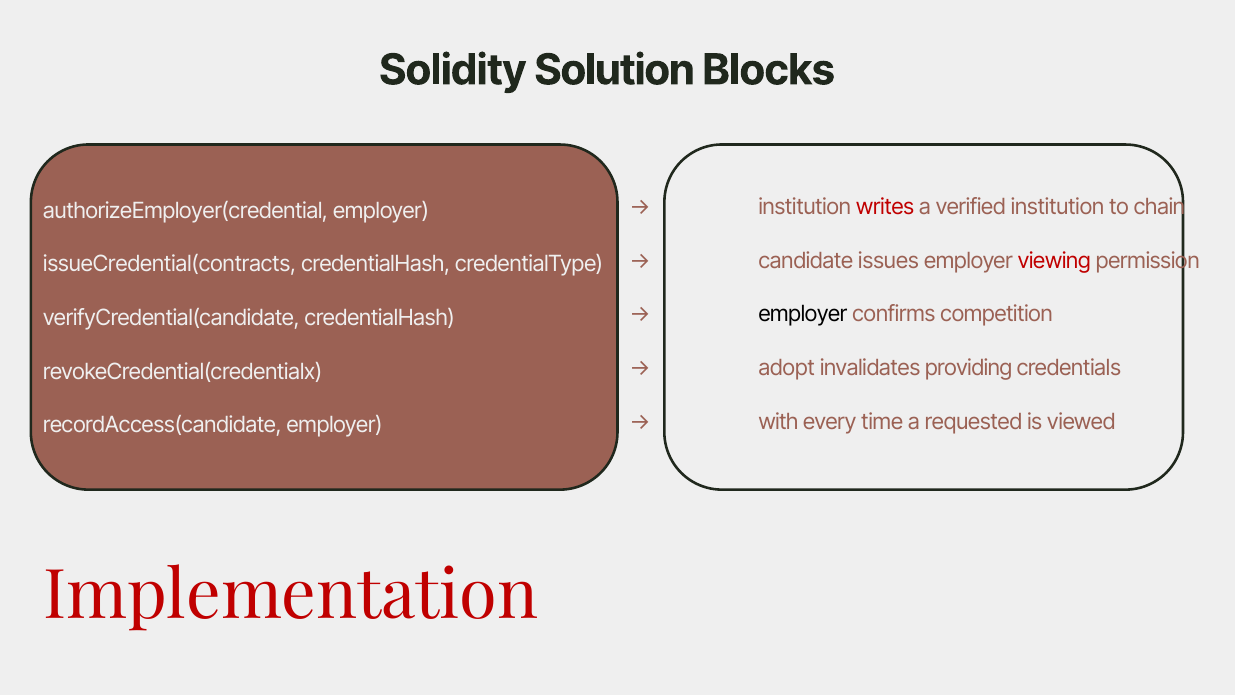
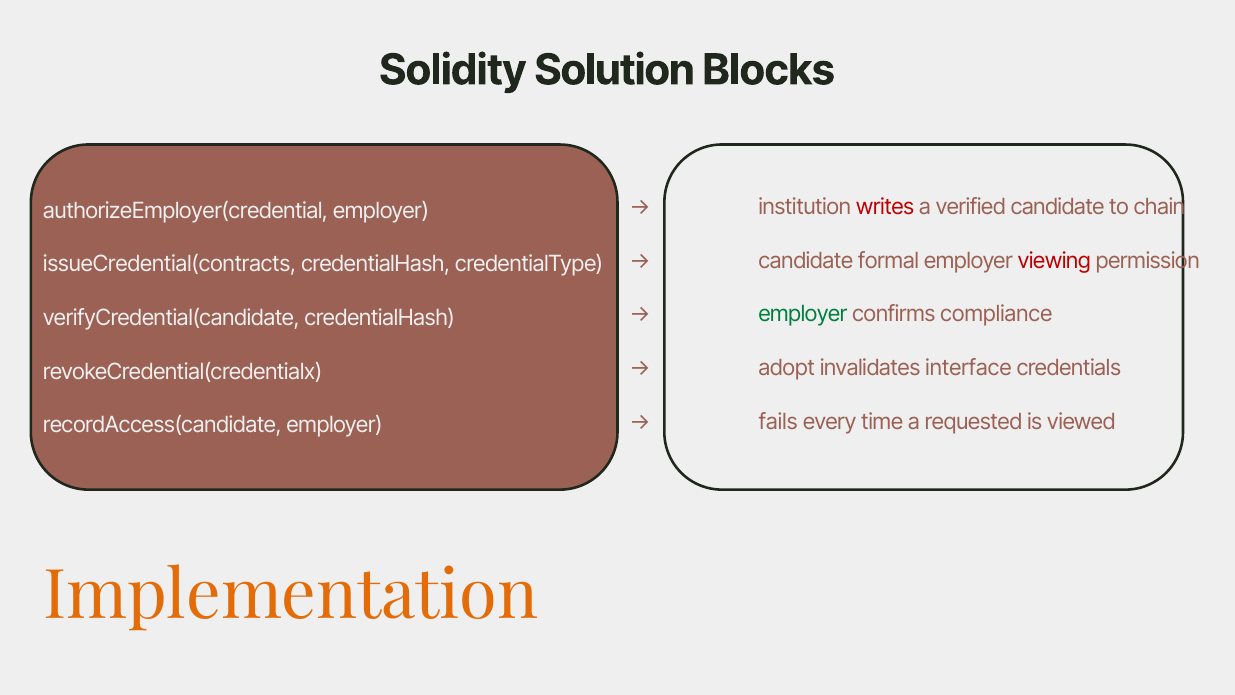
verified institution: institution -> candidate
issues: issues -> formal
employer at (803, 314) colour: black -> green
competition: competition -> compliance
providing: providing -> interface
with: with -> fails
Implementation colour: red -> orange
